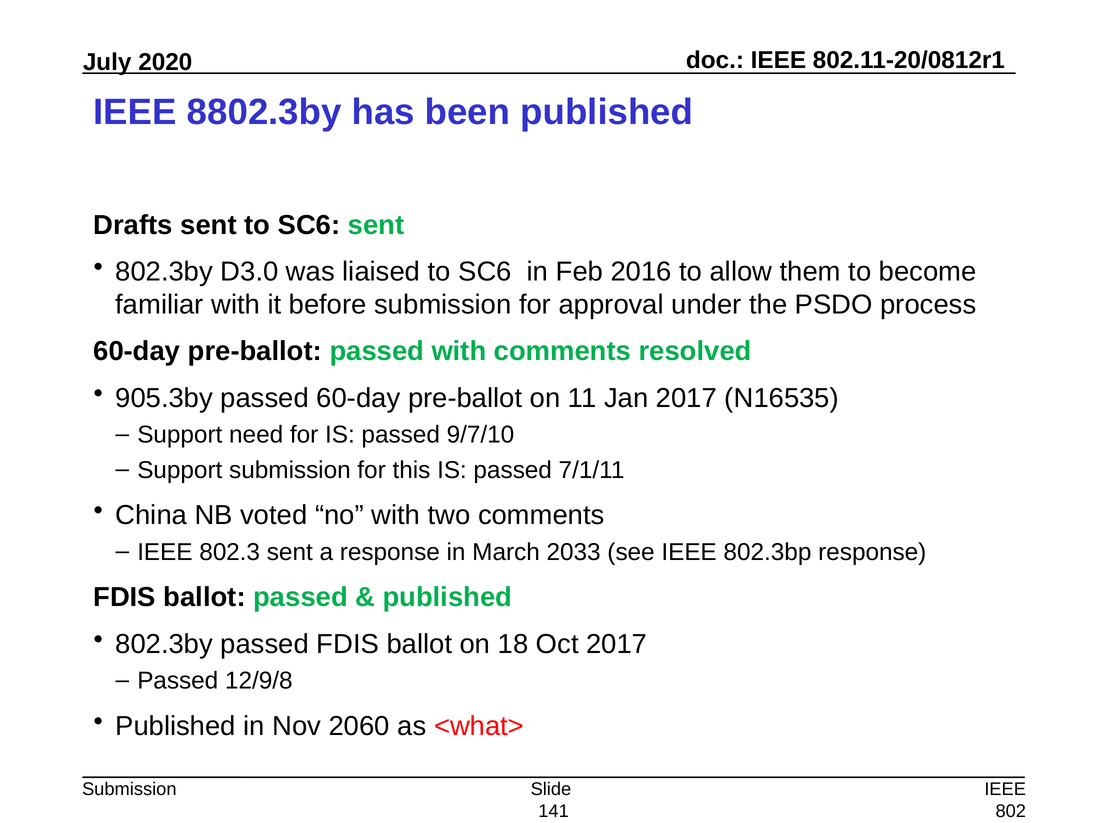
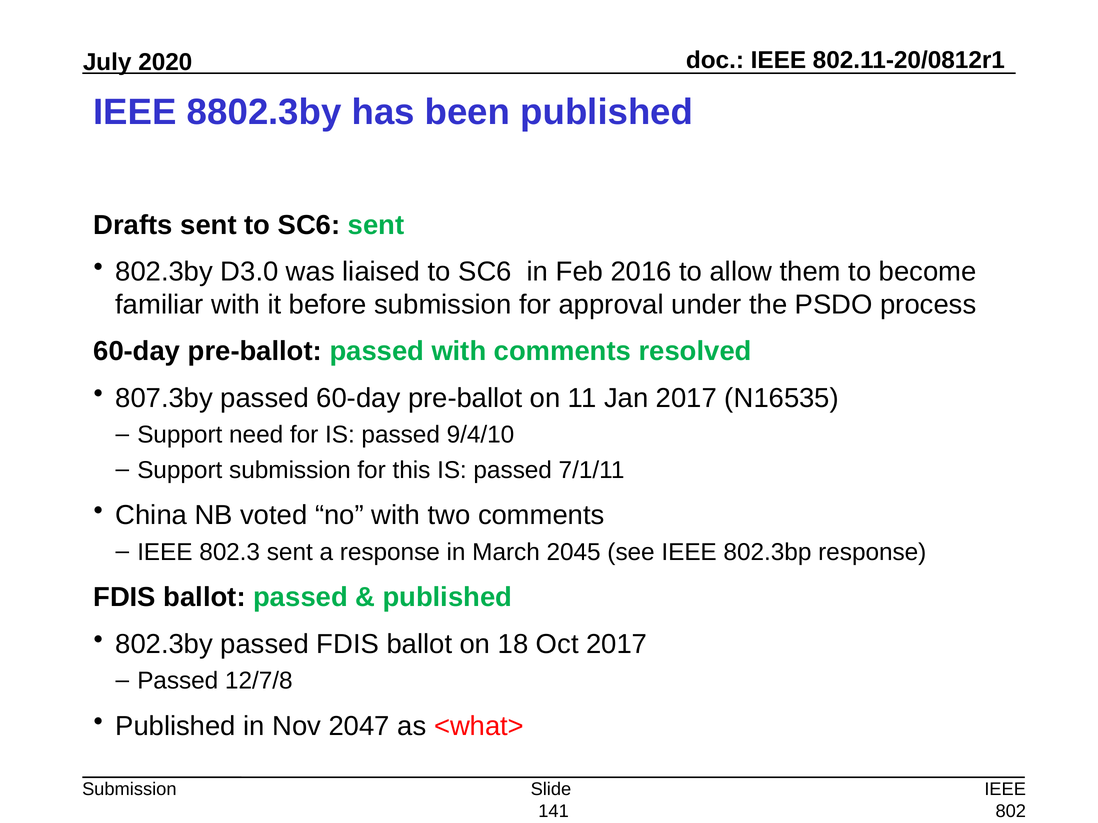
905.3by: 905.3by -> 807.3by
9/7/10: 9/7/10 -> 9/4/10
2033: 2033 -> 2045
12/9/8: 12/9/8 -> 12/7/8
2060: 2060 -> 2047
